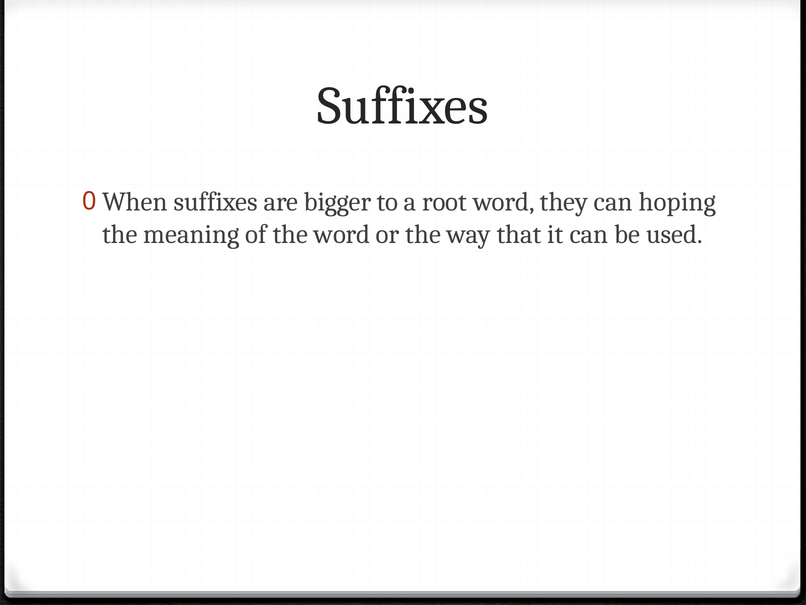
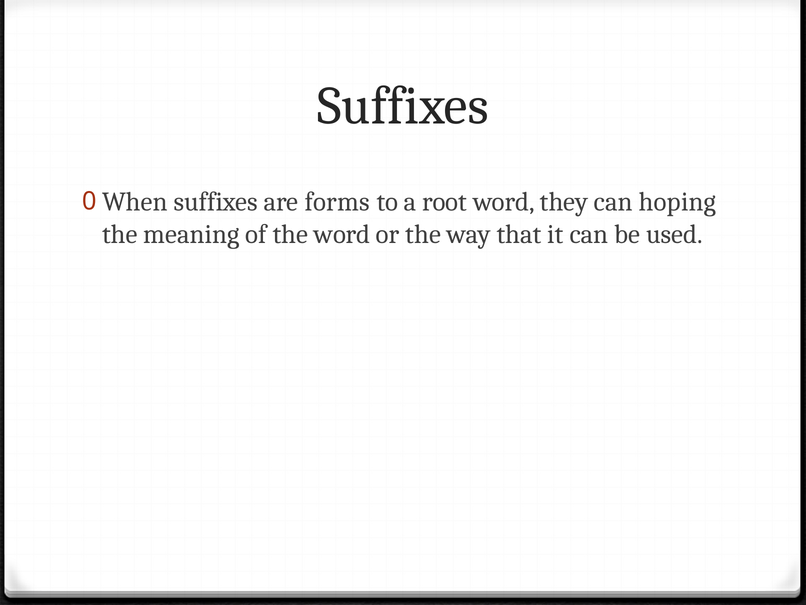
bigger: bigger -> forms
